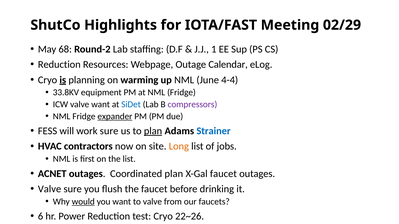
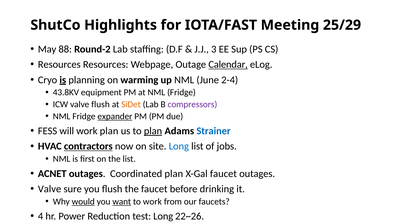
02/29: 02/29 -> 25/29
68: 68 -> 88
1: 1 -> 3
Reduction at (59, 65): Reduction -> Resources
Calendar underline: none -> present
4-4: 4-4 -> 2-4
33.8KV: 33.8KV -> 43.8KV
valve want: want -> flush
SiDet colour: blue -> orange
work sure: sure -> plan
contractors underline: none -> present
Long at (179, 147) colour: orange -> blue
want at (122, 202) underline: none -> present
to valve: valve -> work
6: 6 -> 4
test Cryo: Cryo -> Long
